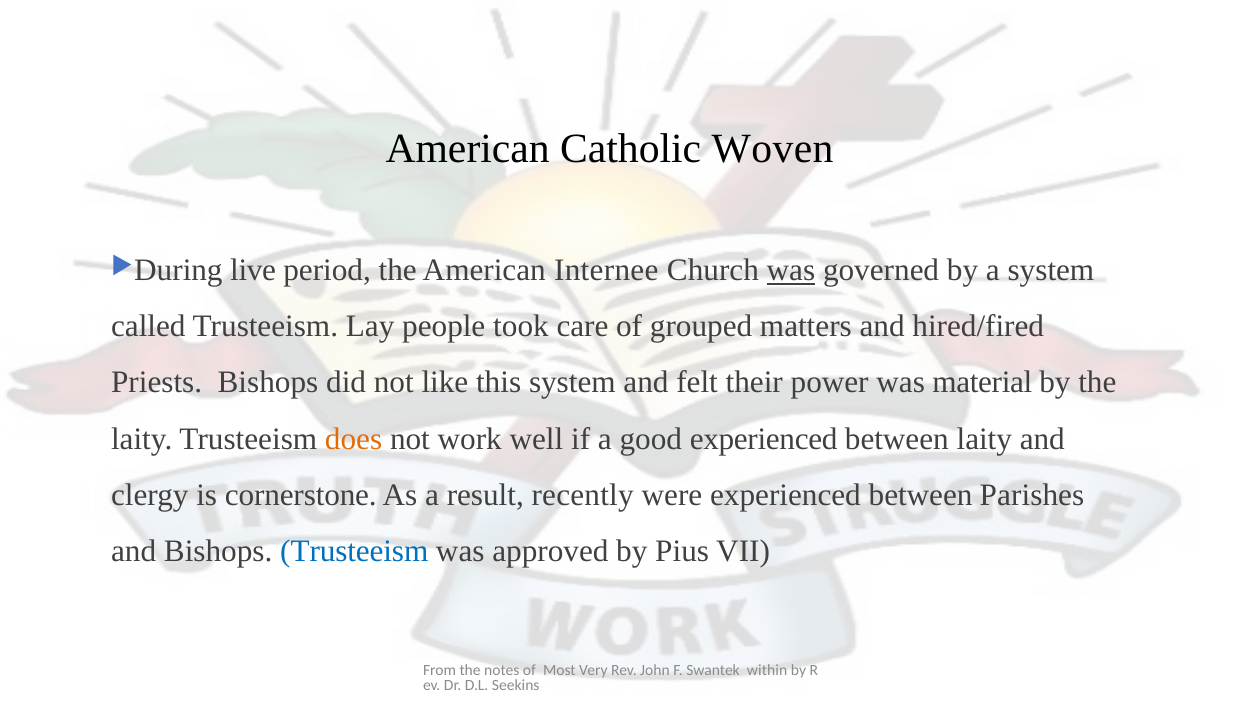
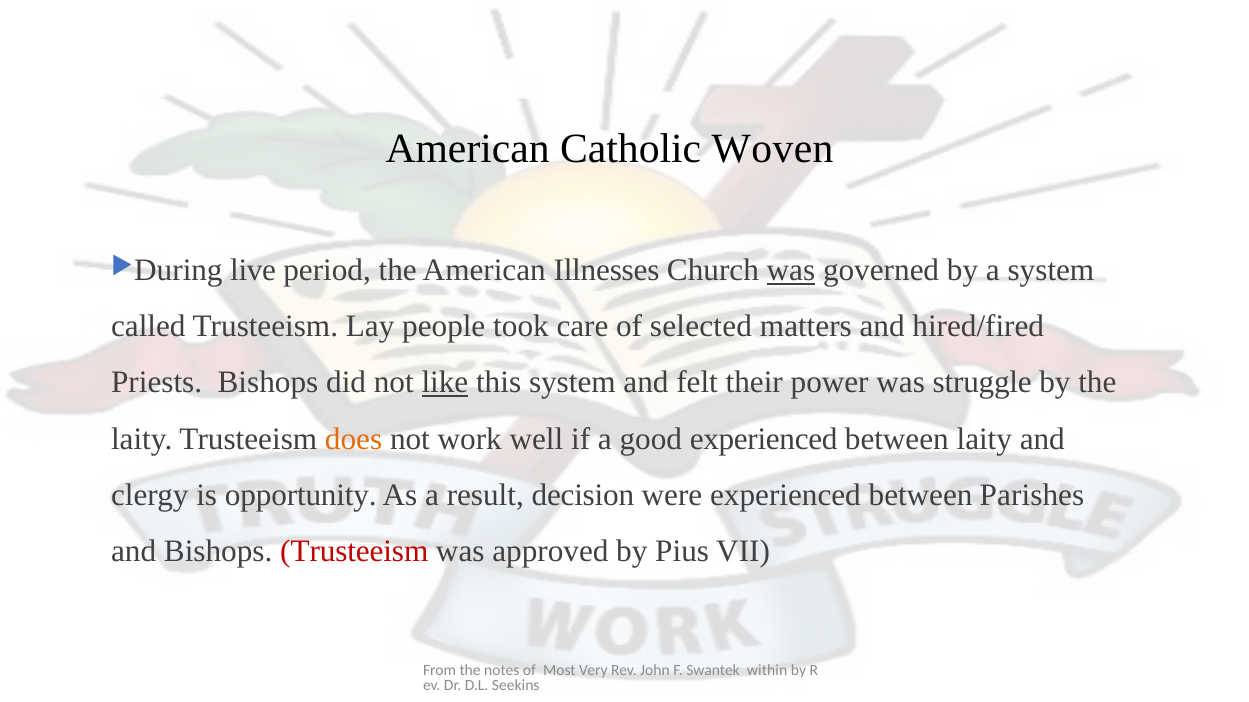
Internee: Internee -> Illnesses
grouped: grouped -> selected
like underline: none -> present
material: material -> struggle
cornerstone: cornerstone -> opportunity
recently: recently -> decision
Trusteeism at (354, 551) colour: blue -> red
